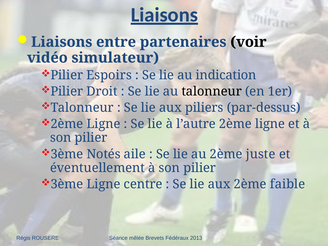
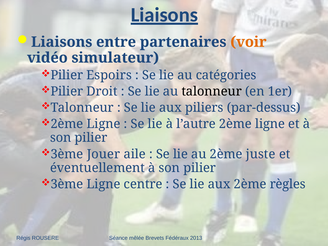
voir colour: black -> orange
indication: indication -> catégories
Notés: Notés -> Jouer
faible: faible -> règles
